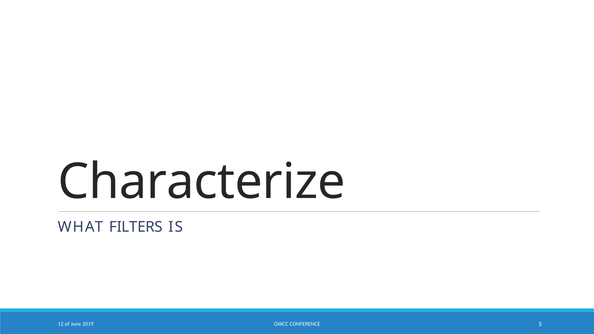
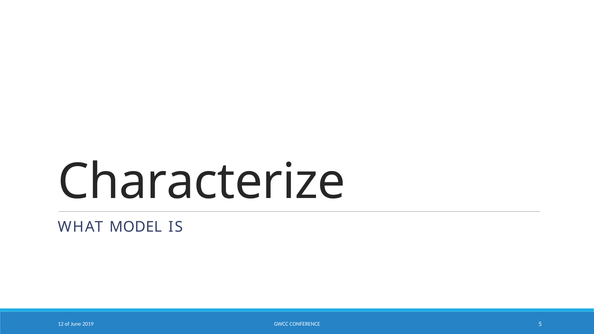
FILTERS: FILTERS -> MODEL
